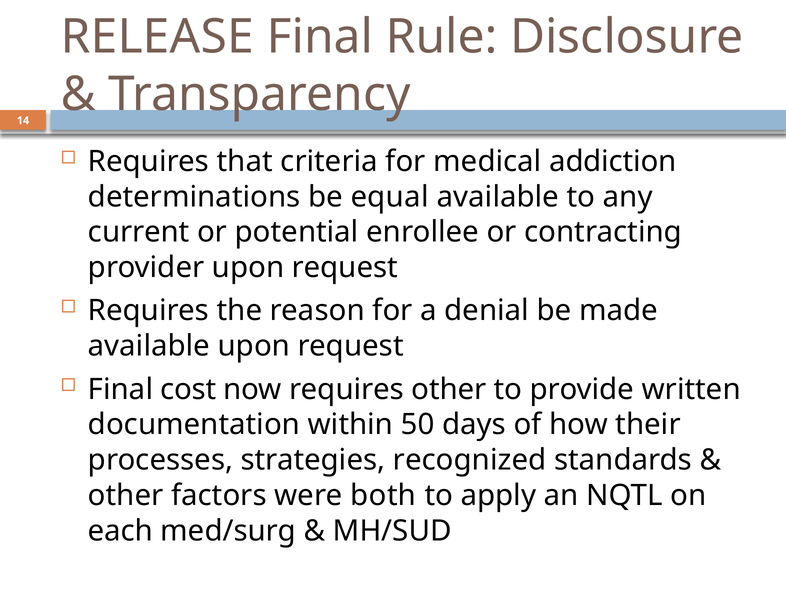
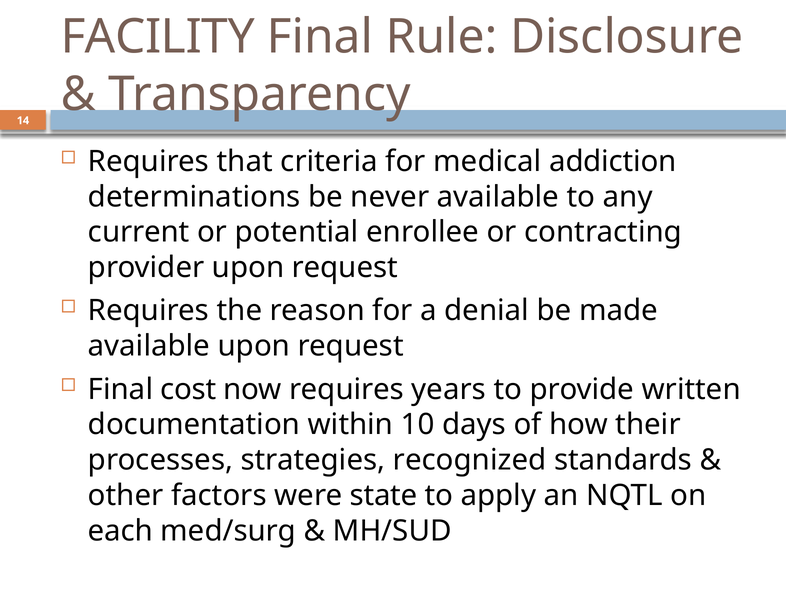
RELEASE: RELEASE -> FACILITY
equal: equal -> never
requires other: other -> years
50: 50 -> 10
both: both -> state
